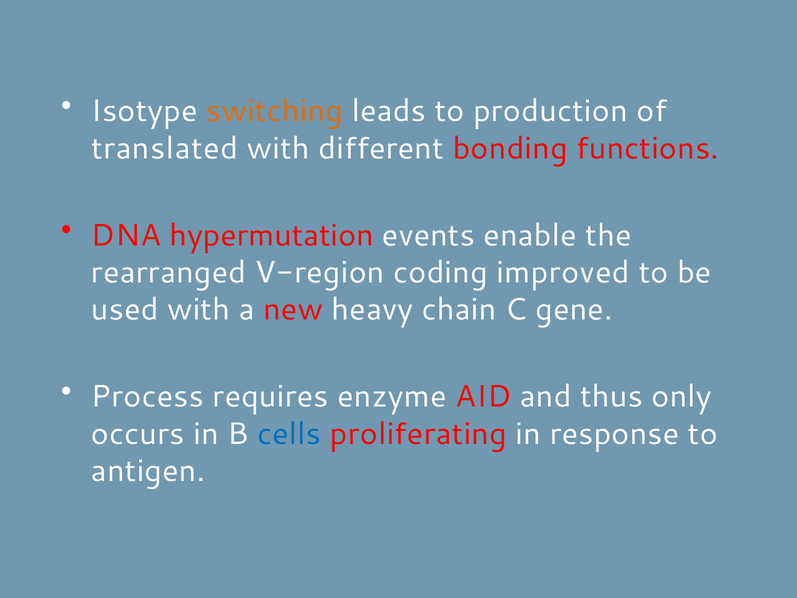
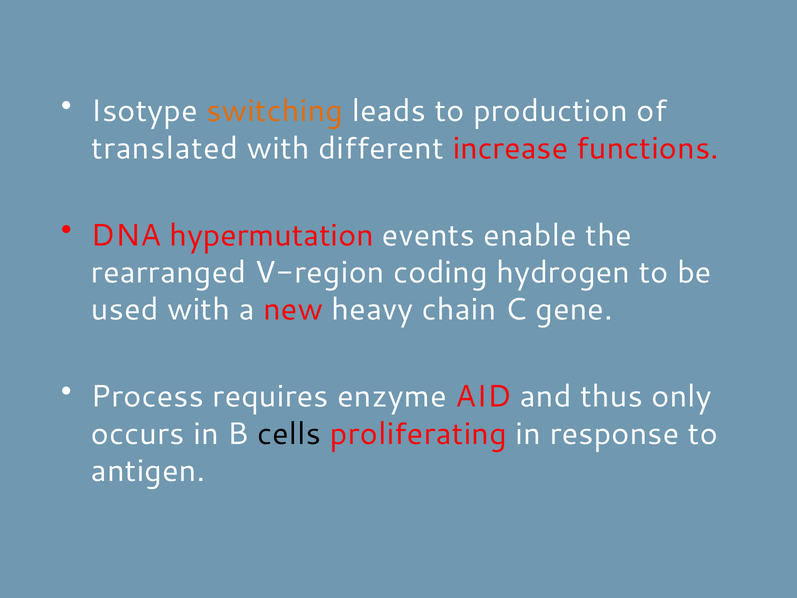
bonding: bonding -> increase
improved: improved -> hydrogen
cells colour: blue -> black
